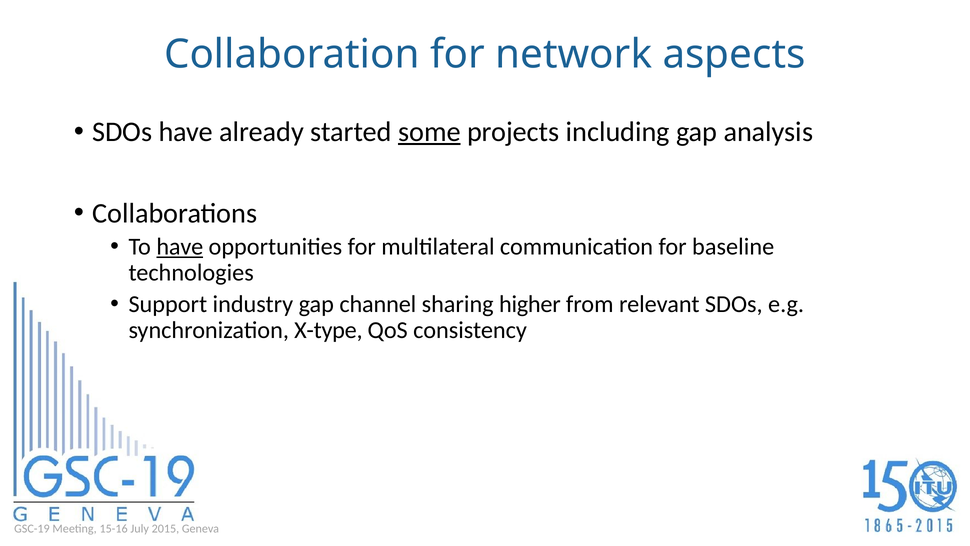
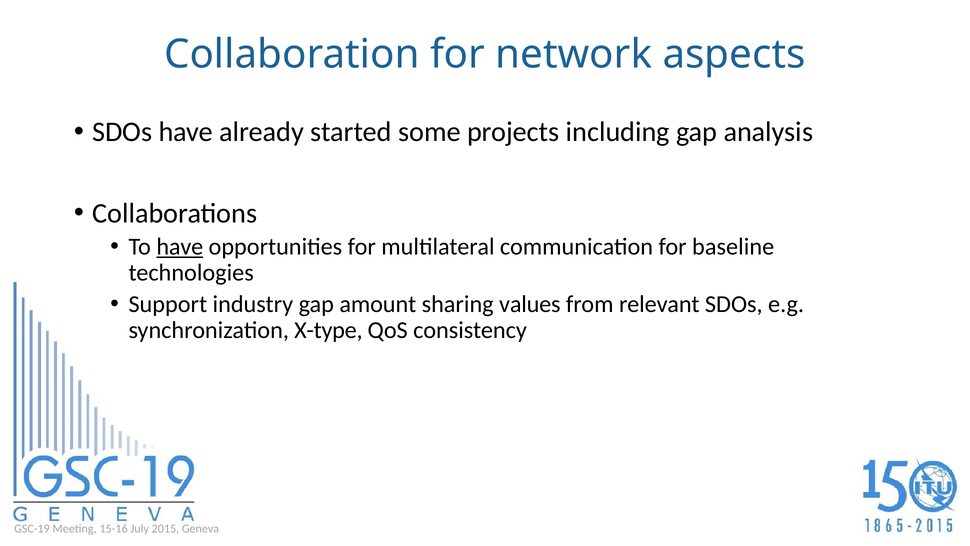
some underline: present -> none
channel: channel -> amount
higher: higher -> values
